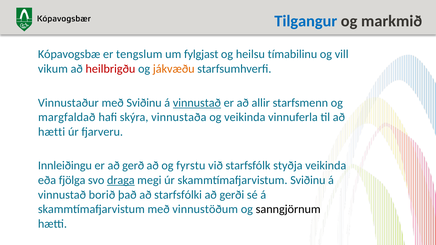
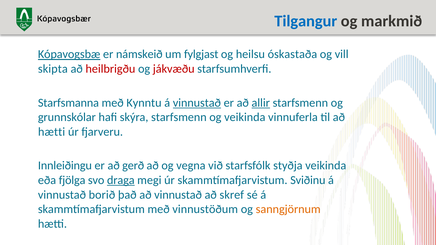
Kópavogsbæ underline: none -> present
tengslum: tengslum -> námskeið
tímabilinu: tímabilinu -> óskastaða
vikum: vikum -> skipta
jákvæðu colour: orange -> red
Vinnustaður: Vinnustaður -> Starfsmanna
með Sviðinu: Sviðinu -> Kynntu
allir underline: none -> present
margfaldað: margfaldað -> grunnskólar
skýra vinnustaða: vinnustaða -> starfsmenn
fyrstu: fyrstu -> vegna
að starfsfólki: starfsfólki -> vinnustað
gerði: gerði -> skref
sanngjörnum colour: black -> orange
